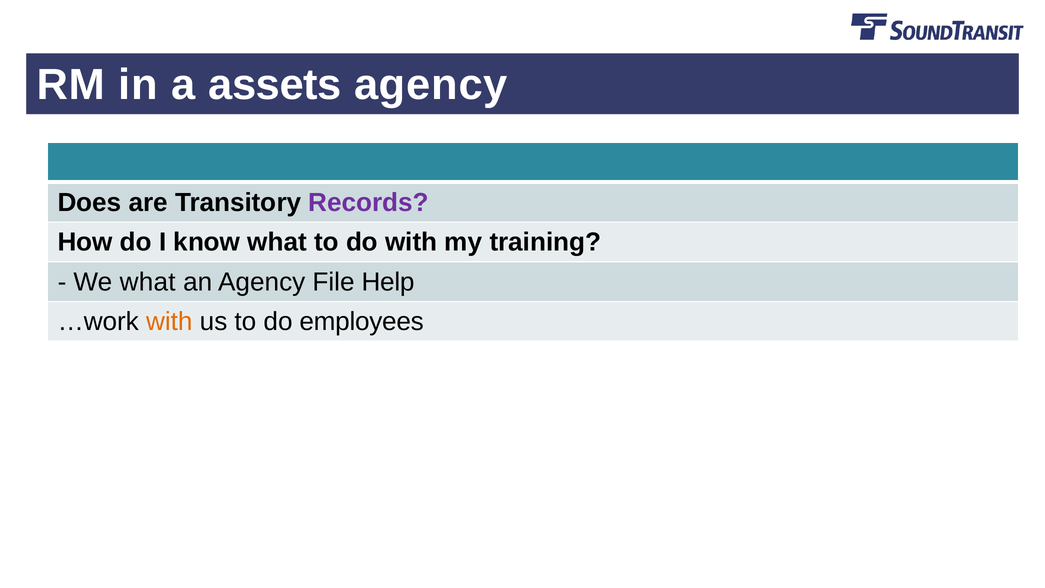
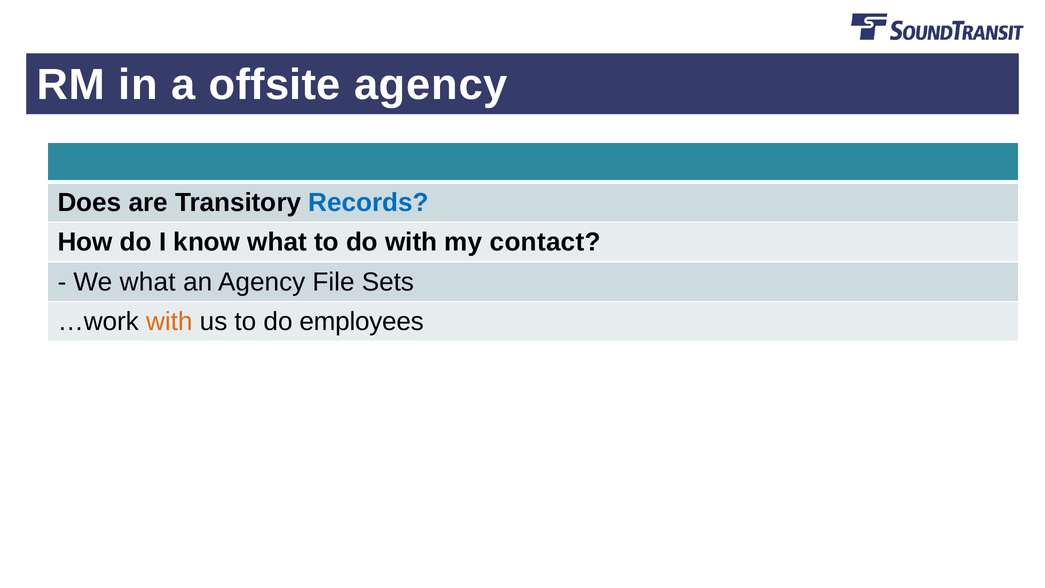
assets: assets -> offsite
Records colour: purple -> blue
training: training -> contact
Help: Help -> Sets
